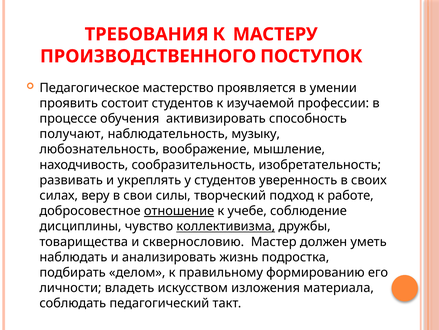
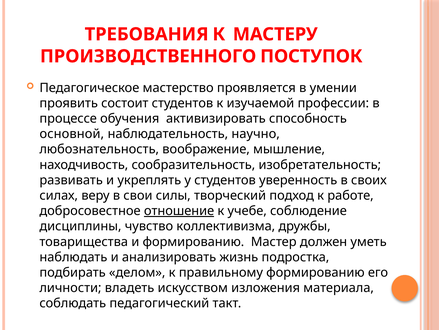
получают: получают -> основной
музыку: музыку -> научно
коллективизма underline: present -> none
и сквернословию: сквернословию -> формированию
